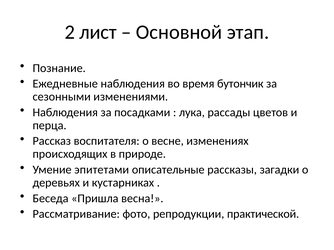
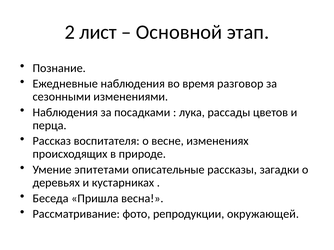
бутончик: бутончик -> разговор
практической: практической -> окружающей
